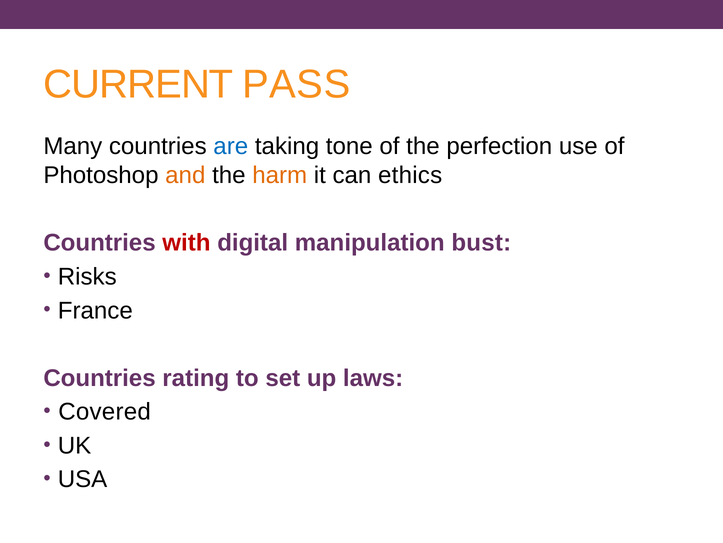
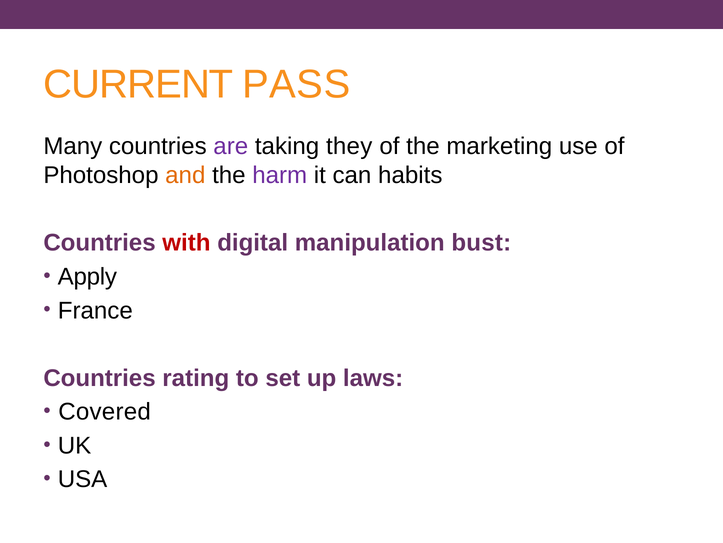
are colour: blue -> purple
tone: tone -> they
perfection: perfection -> marketing
harm colour: orange -> purple
ethics: ethics -> habits
Risks: Risks -> Apply
